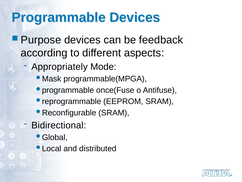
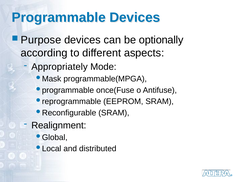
feedback: feedback -> optionally
Bidirectional: Bidirectional -> Realignment
